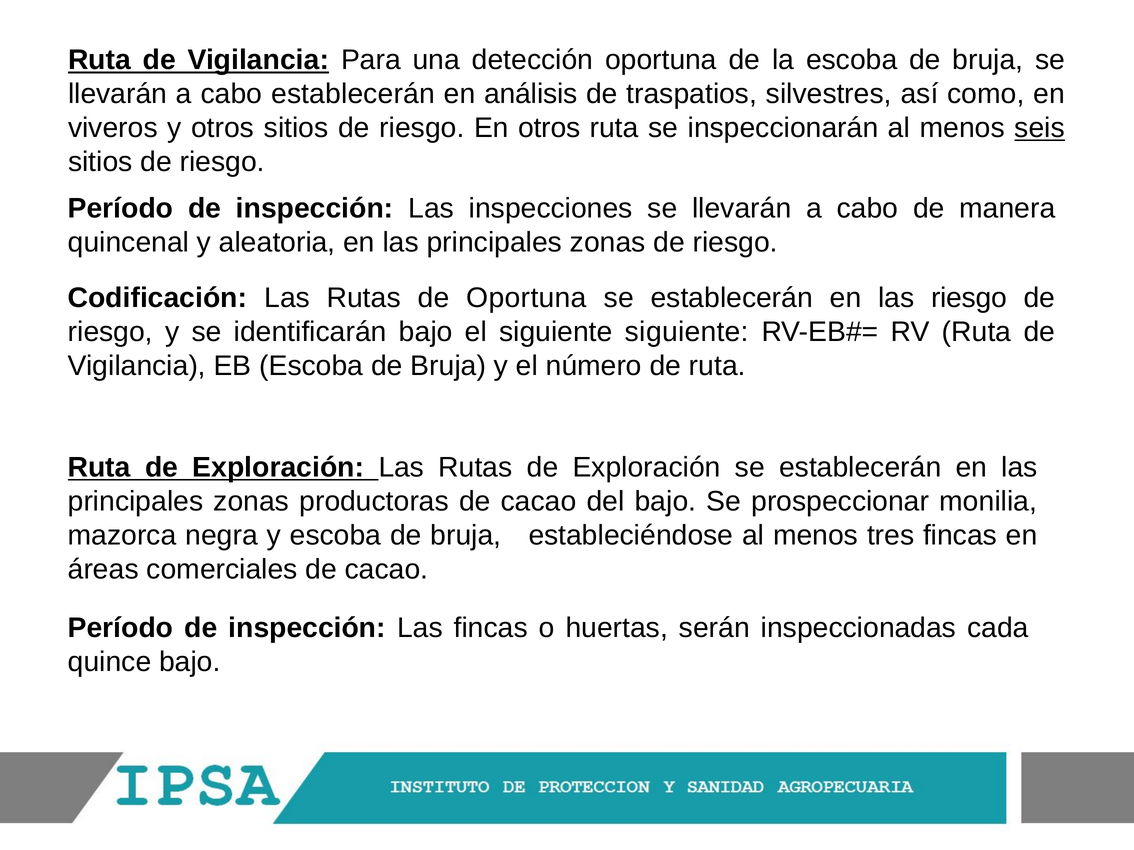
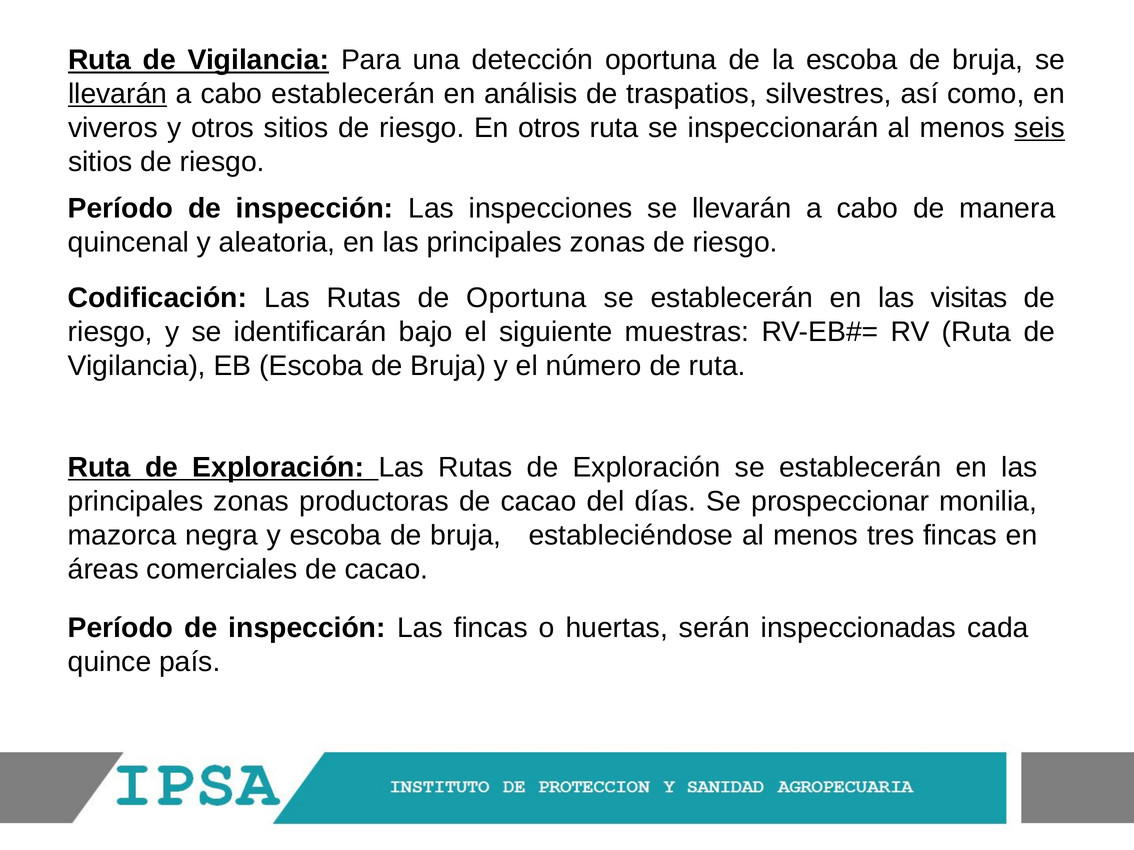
llevarán at (118, 94) underline: none -> present
las riesgo: riesgo -> visitas
siguiente siguiente: siguiente -> muestras
del bajo: bajo -> días
quince bajo: bajo -> país
